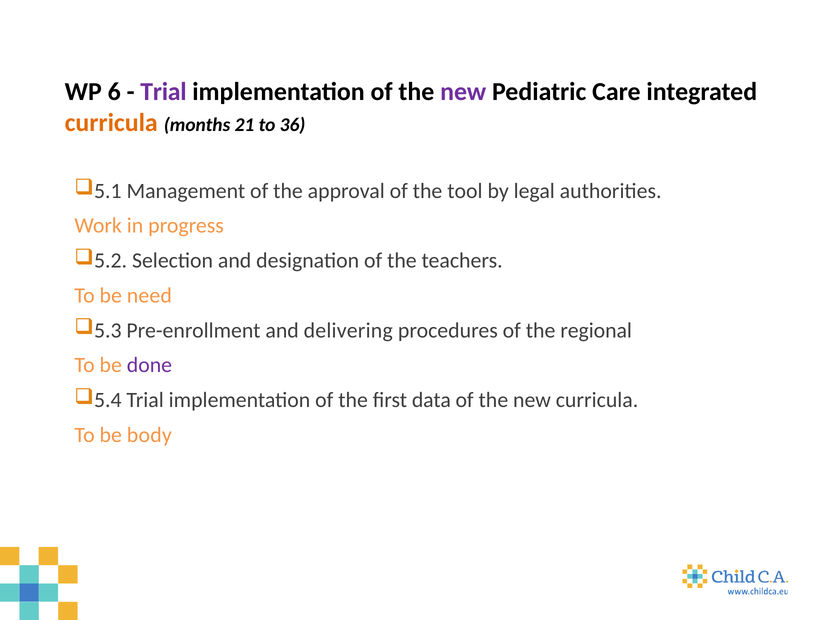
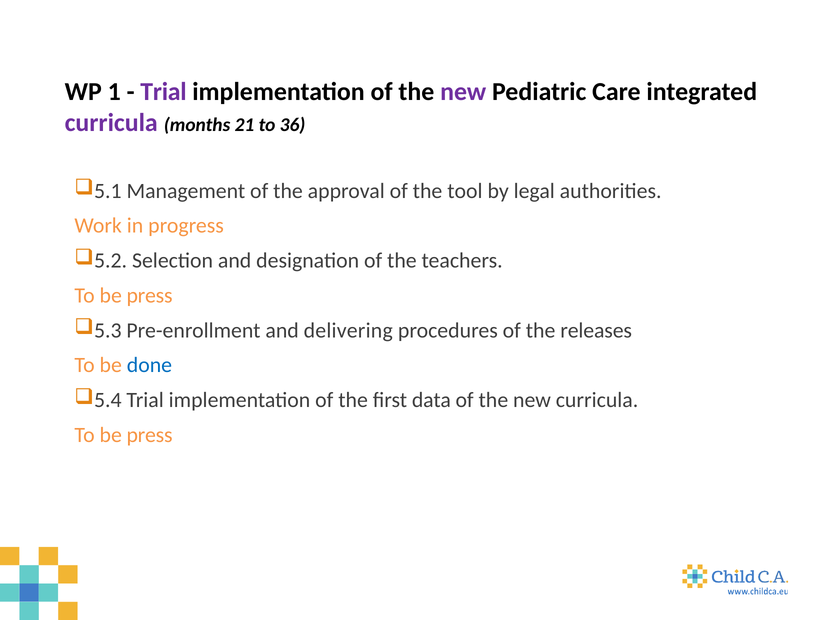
6: 6 -> 1
curricula at (111, 123) colour: orange -> purple
need at (149, 296): need -> press
regional: regional -> releases
done colour: purple -> blue
body at (149, 435): body -> press
